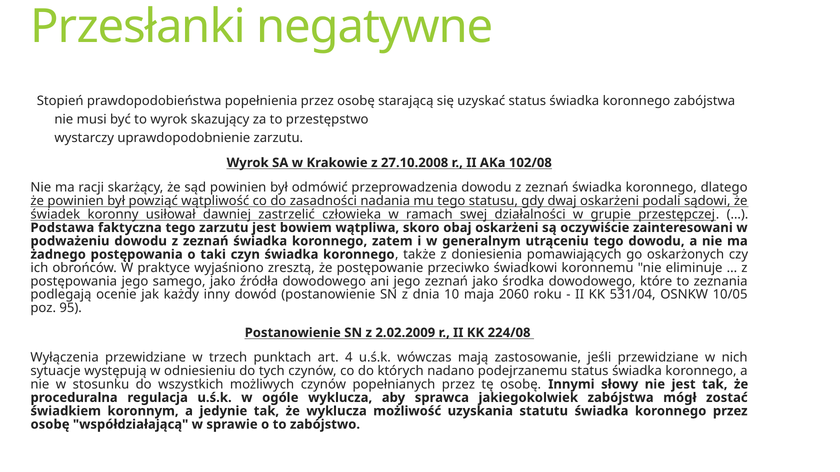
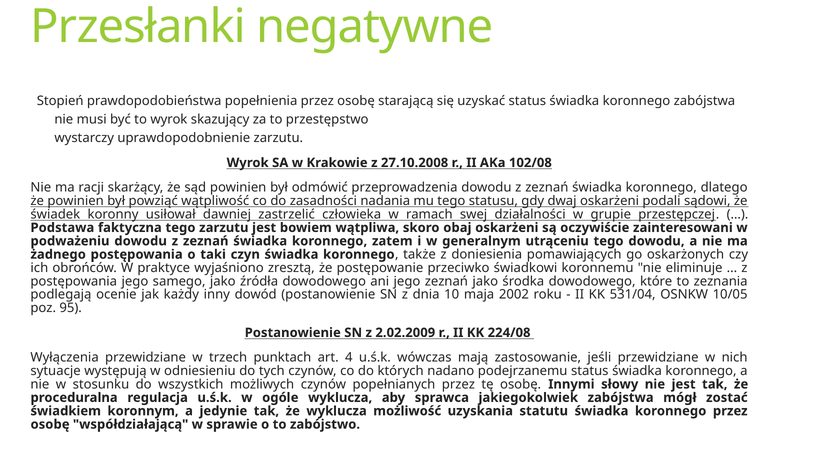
2060: 2060 -> 2002
